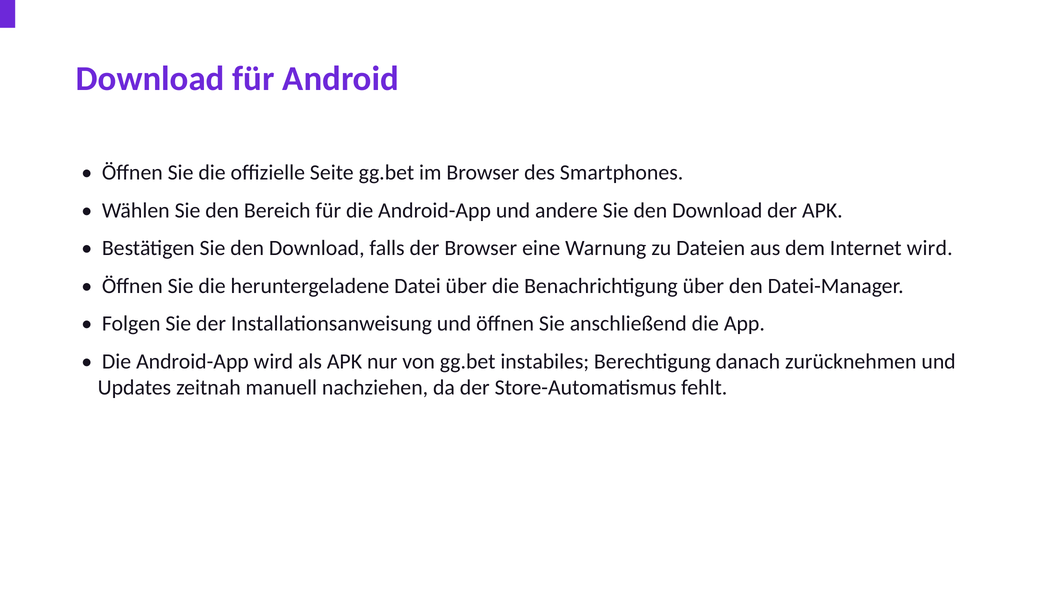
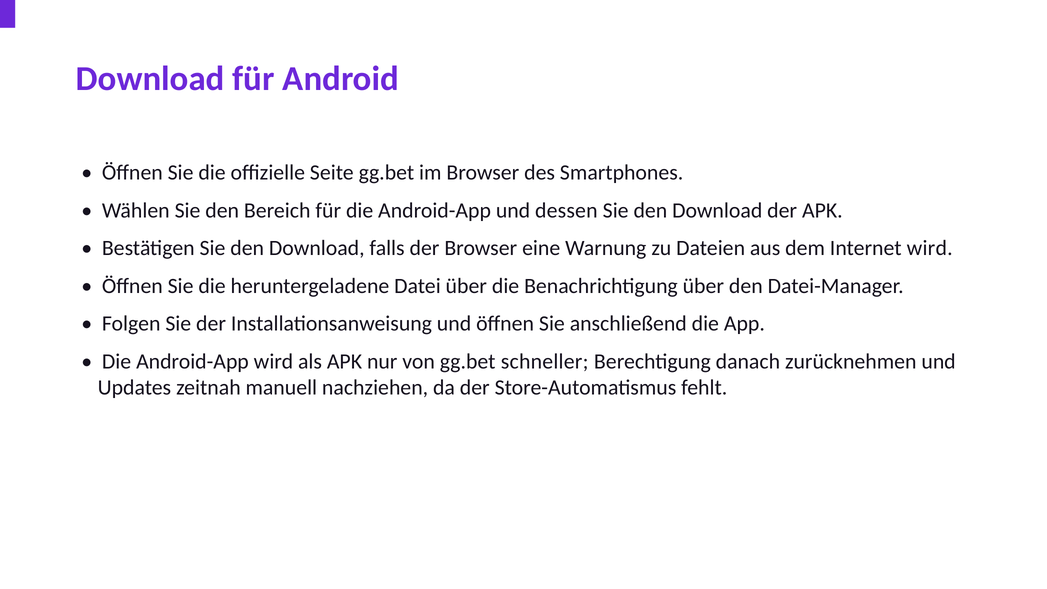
andere: andere -> dessen
instabiles: instabiles -> schneller
